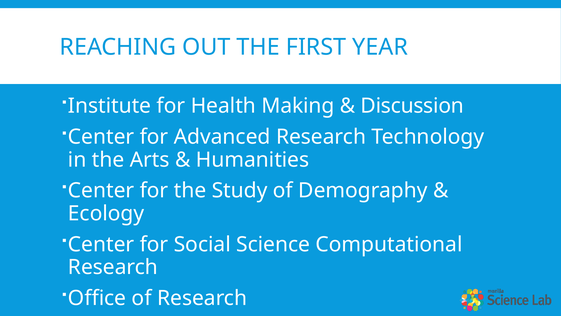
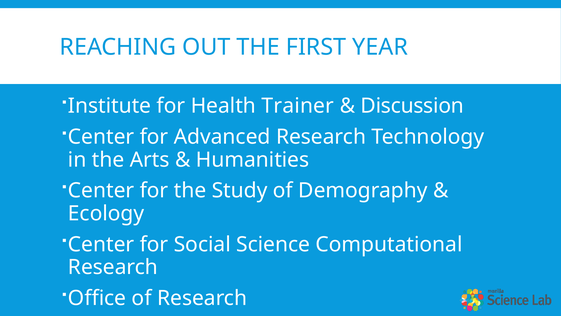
Making: Making -> Trainer
